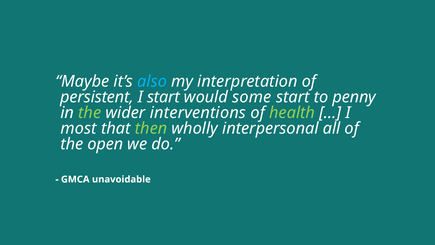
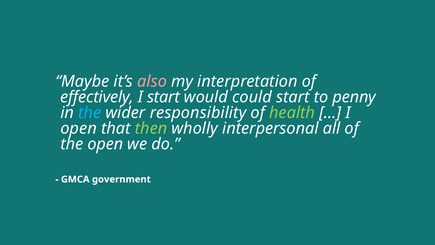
also colour: light blue -> pink
persistent: persistent -> effectively
some: some -> could
the at (90, 113) colour: light green -> light blue
interventions: interventions -> responsibility
most at (79, 128): most -> open
unavoidable: unavoidable -> government
